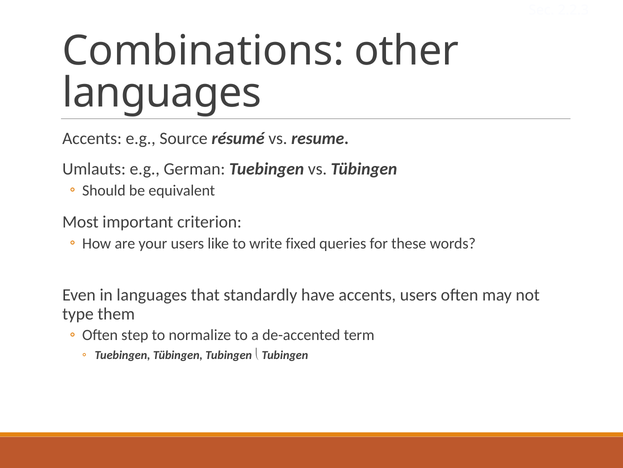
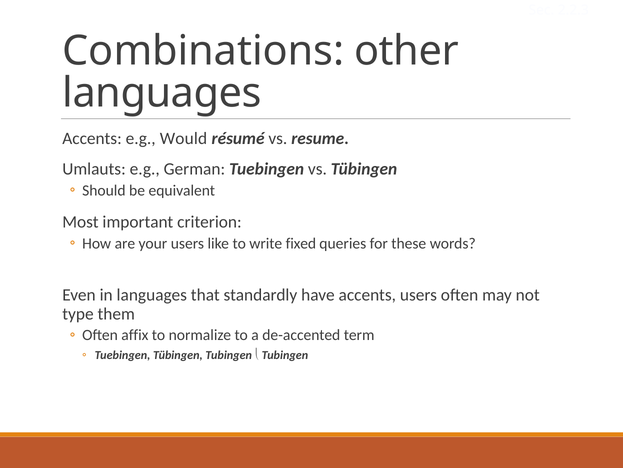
Source: Source -> Would
step: step -> affix
